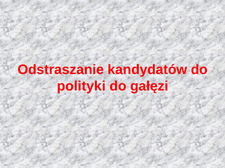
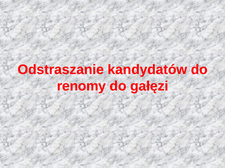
polityki: polityki -> renomy
